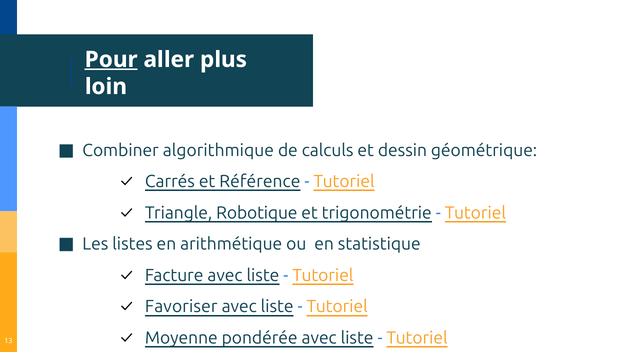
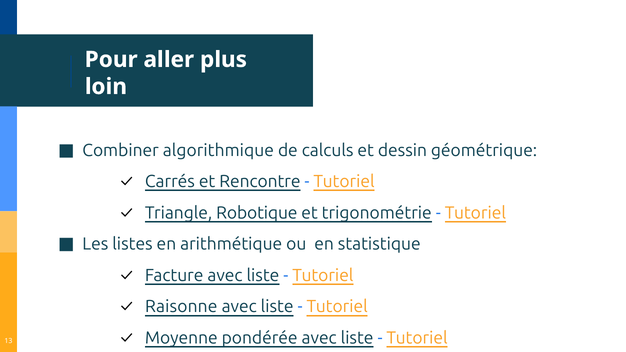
Pour underline: present -> none
Référence: Référence -> Rencontre
Favoriser: Favoriser -> Raisonne
